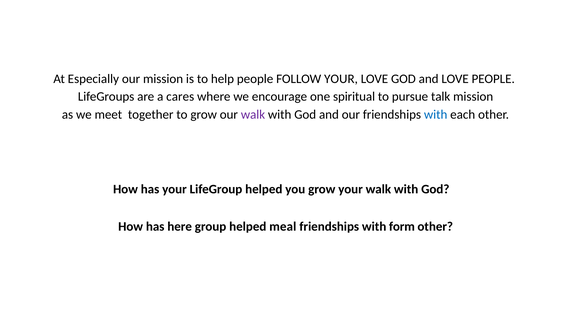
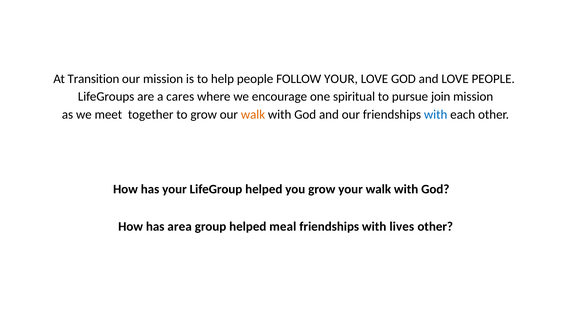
Especially: Especially -> Transition
talk: talk -> join
walk at (253, 115) colour: purple -> orange
here: here -> area
form: form -> lives
